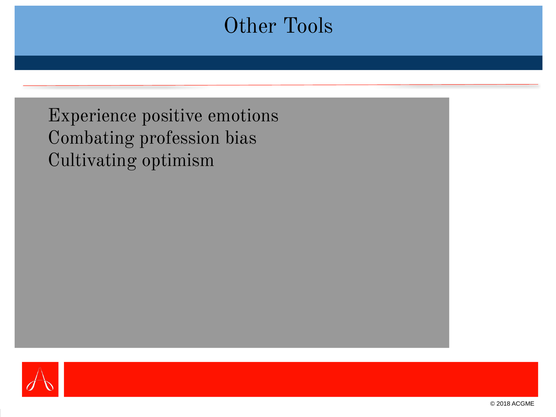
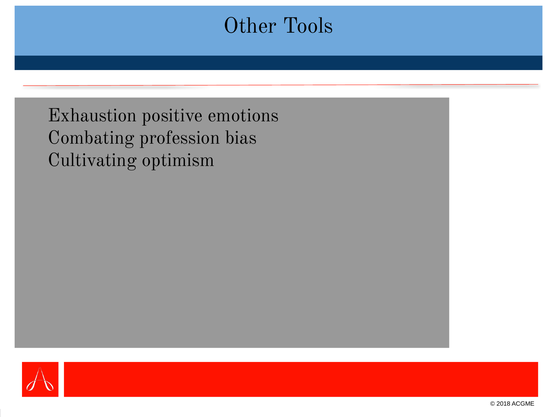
Experience: Experience -> Exhaustion
